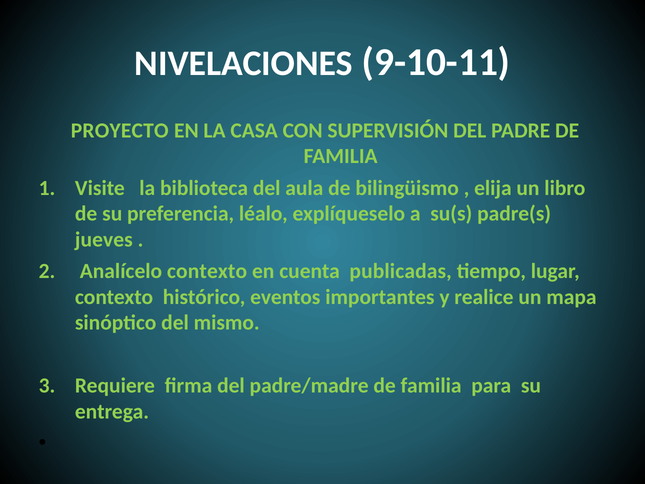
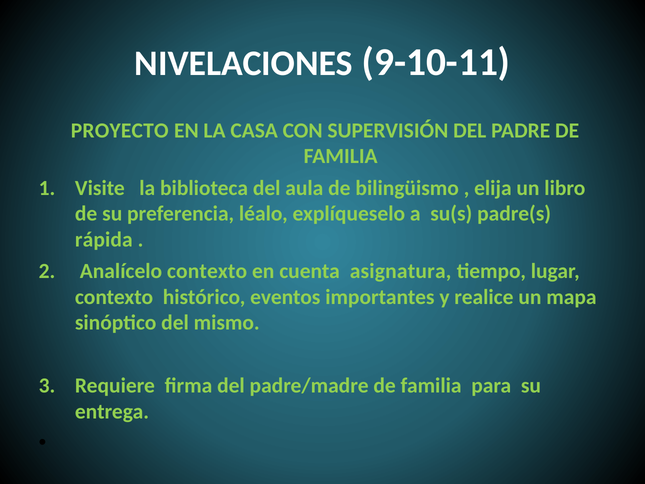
jueves: jueves -> rápida
publicadas: publicadas -> asignatura
